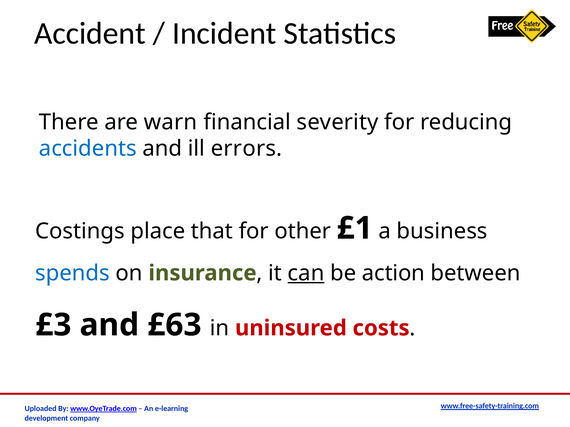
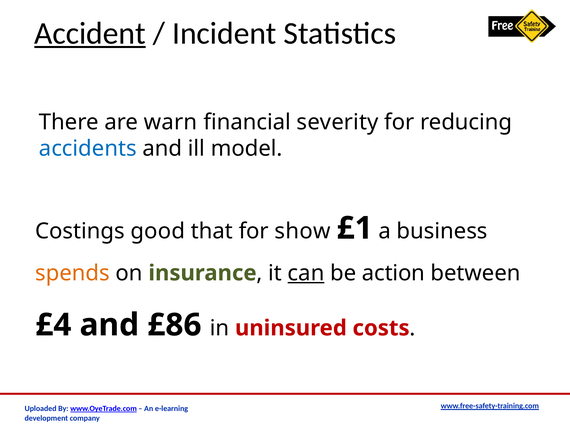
Accident underline: none -> present
errors: errors -> model
place: place -> good
other: other -> show
spends colour: blue -> orange
£3: £3 -> £4
£63: £63 -> £86
